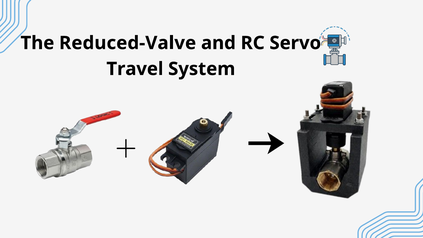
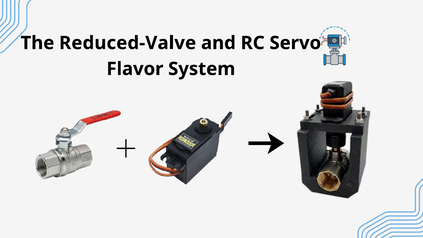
Travel: Travel -> Flavor
